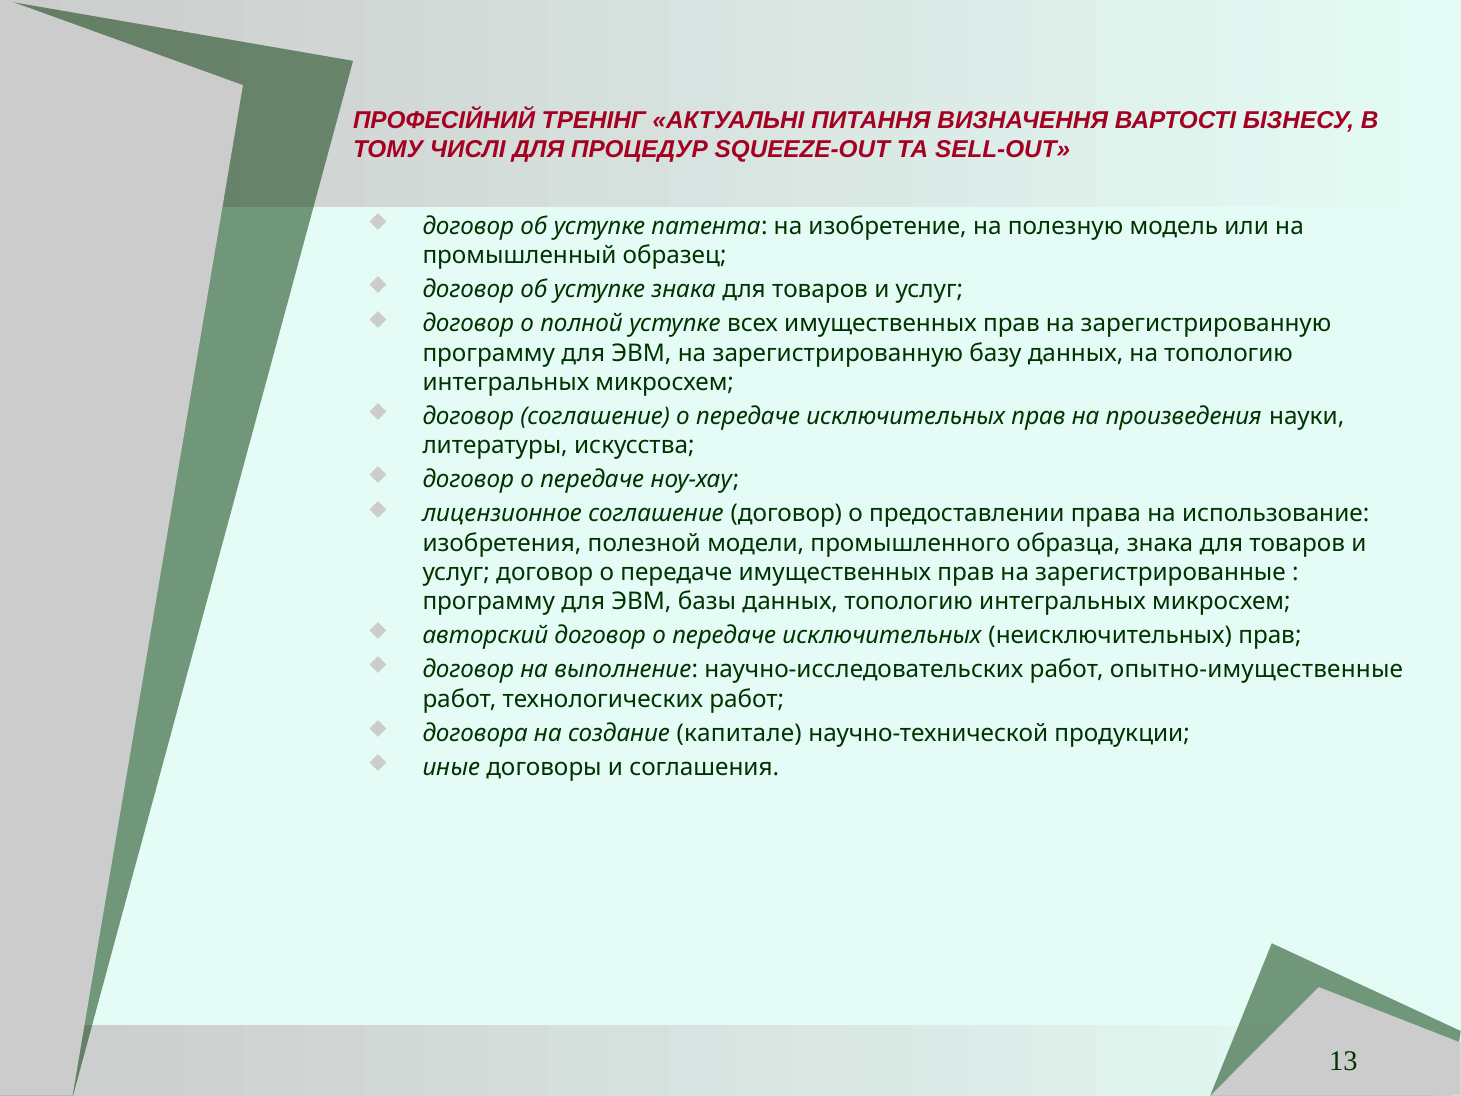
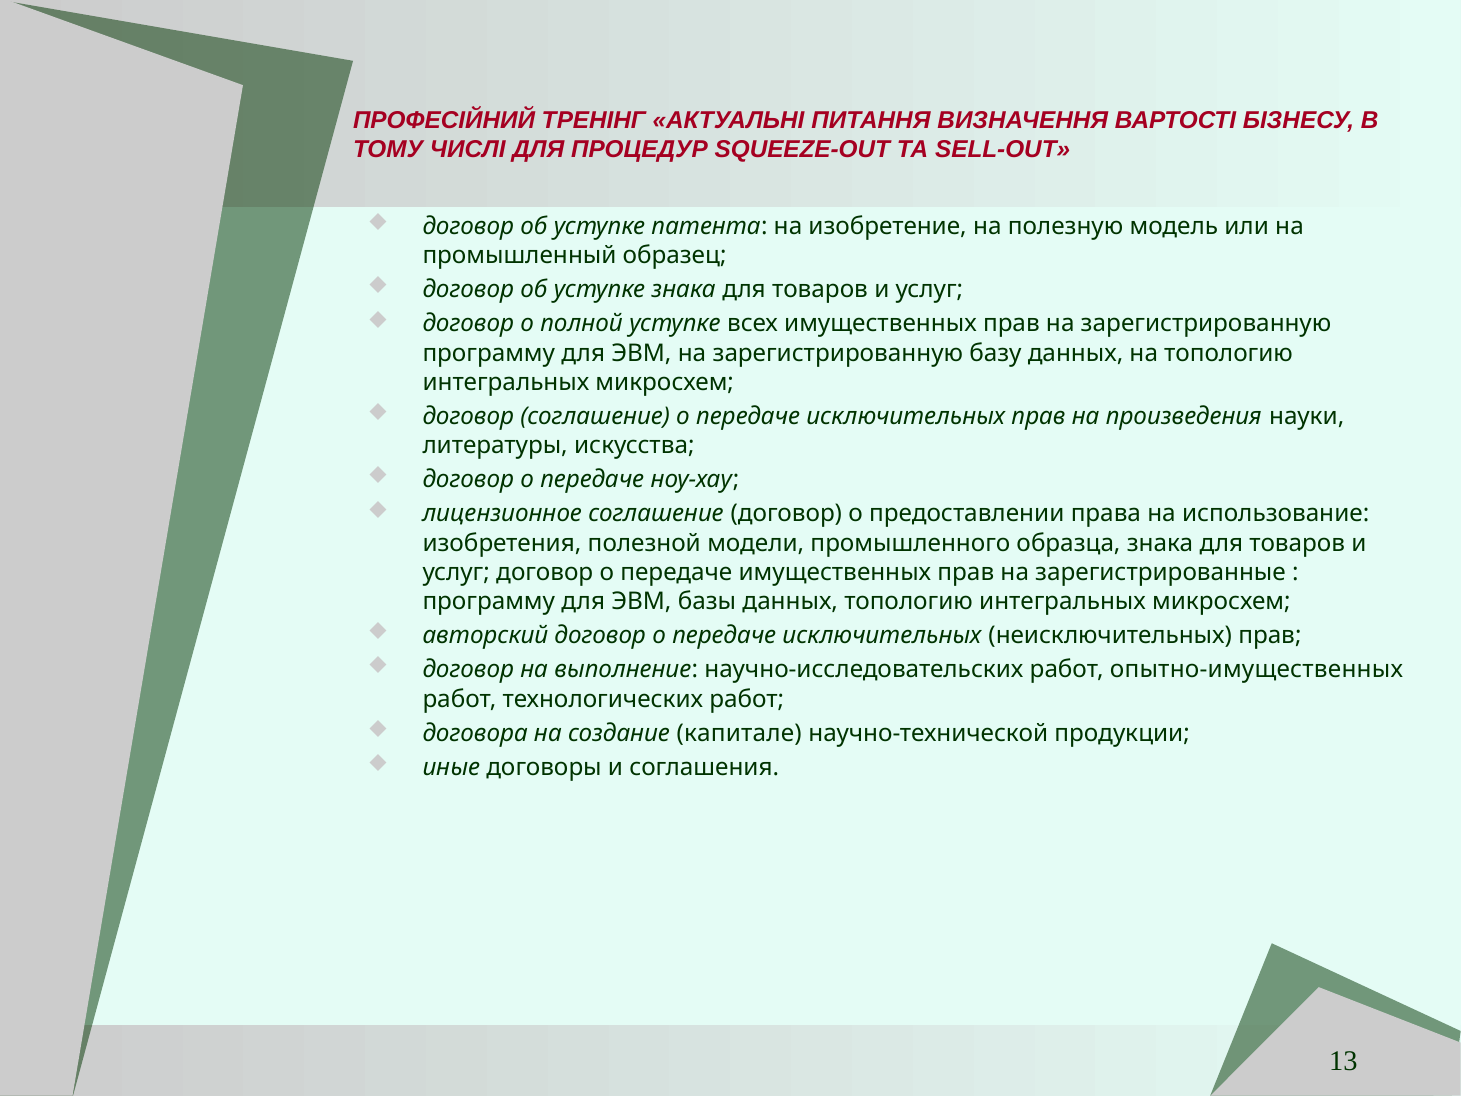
опытно-имущественные: опытно-имущественные -> опытно-имущественных
